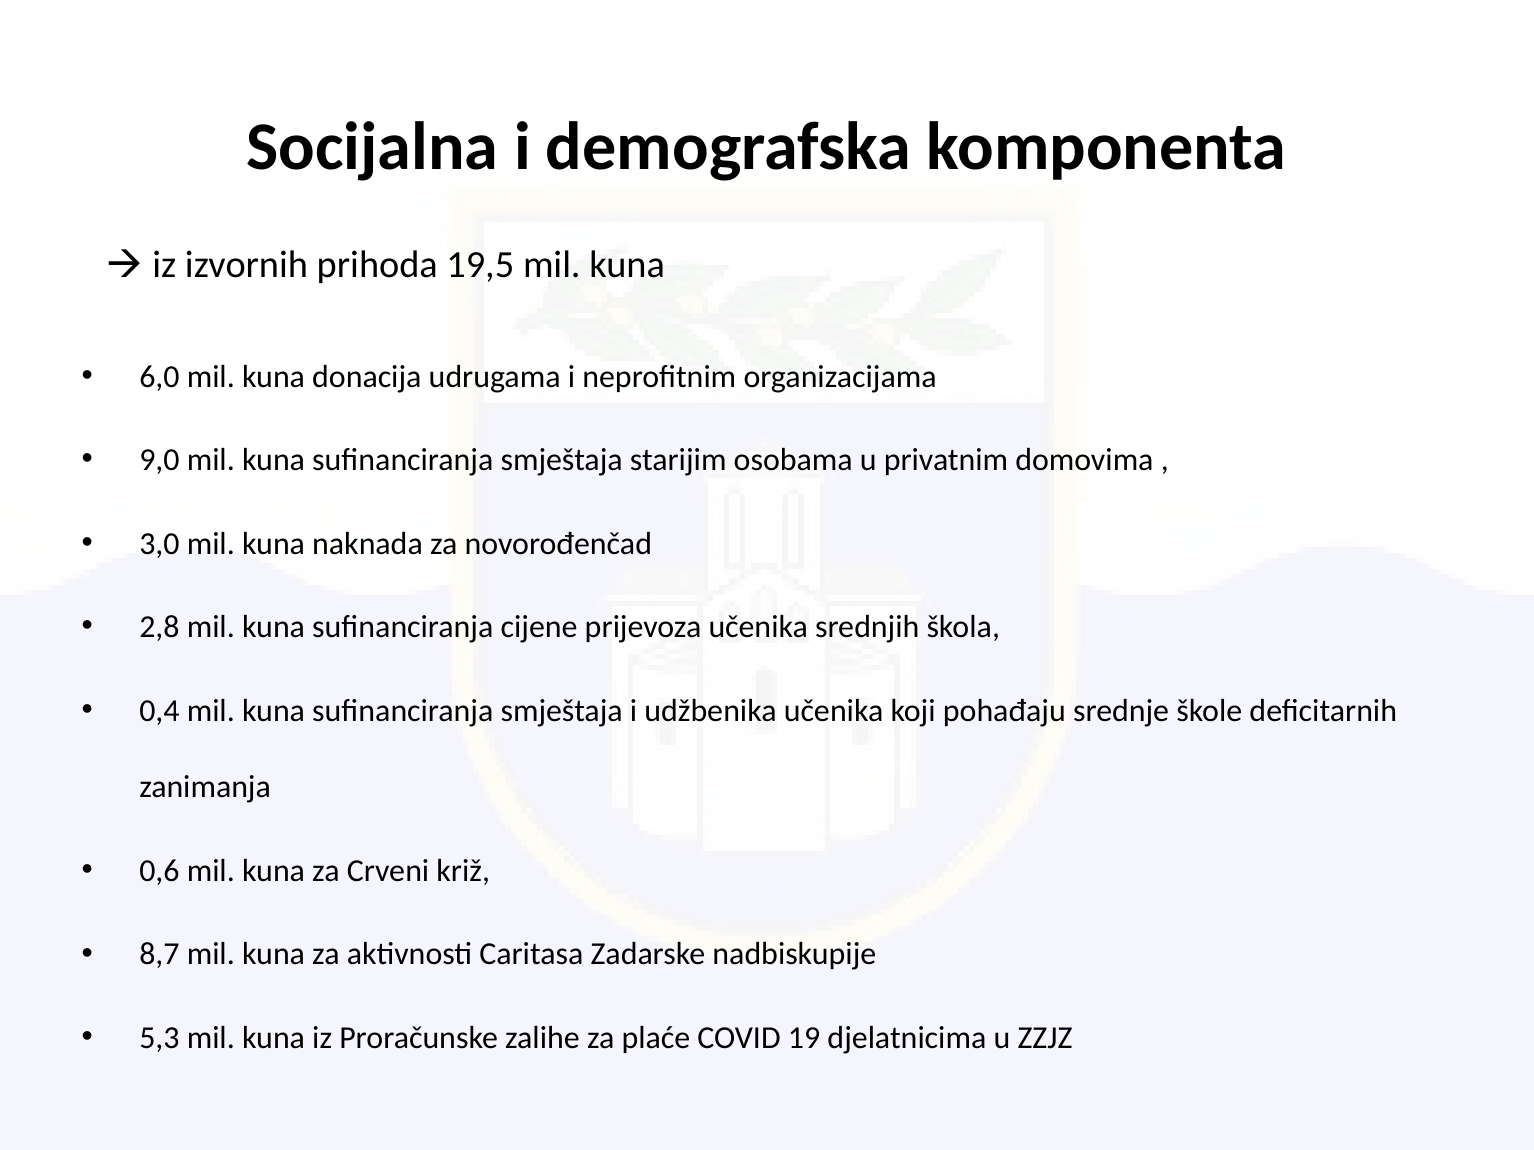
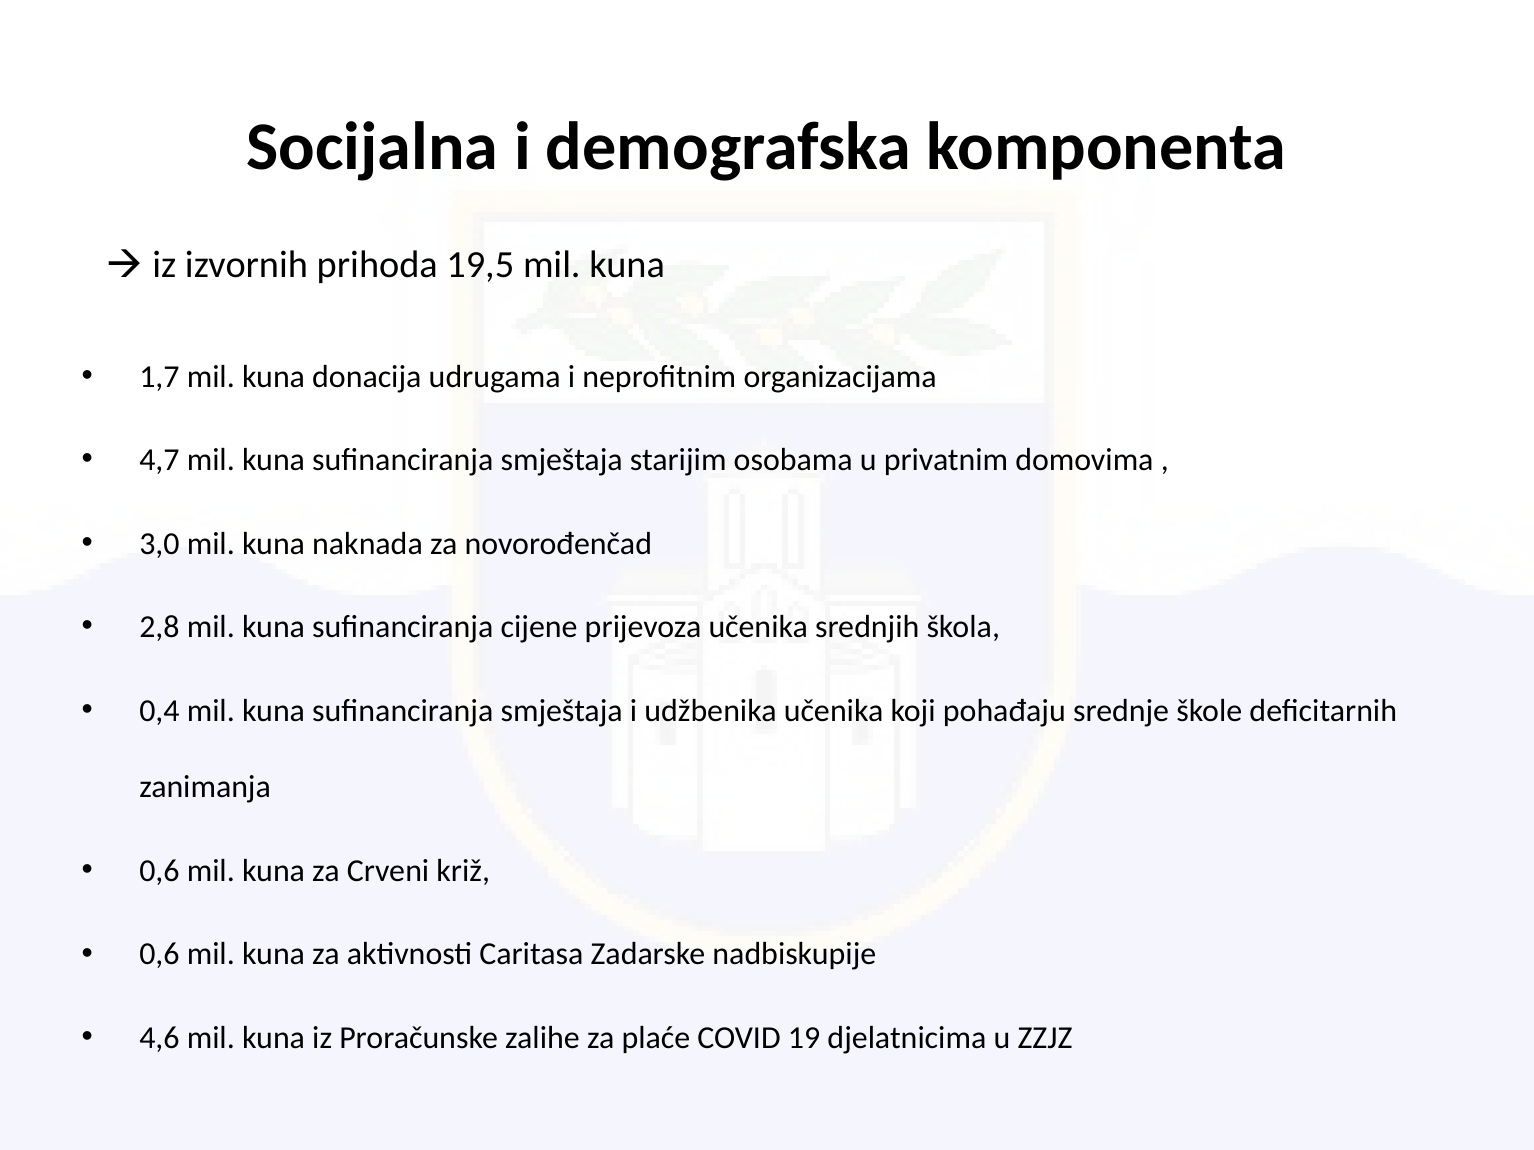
6,0: 6,0 -> 1,7
9,0: 9,0 -> 4,7
8,7 at (159, 955): 8,7 -> 0,6
5,3: 5,3 -> 4,6
